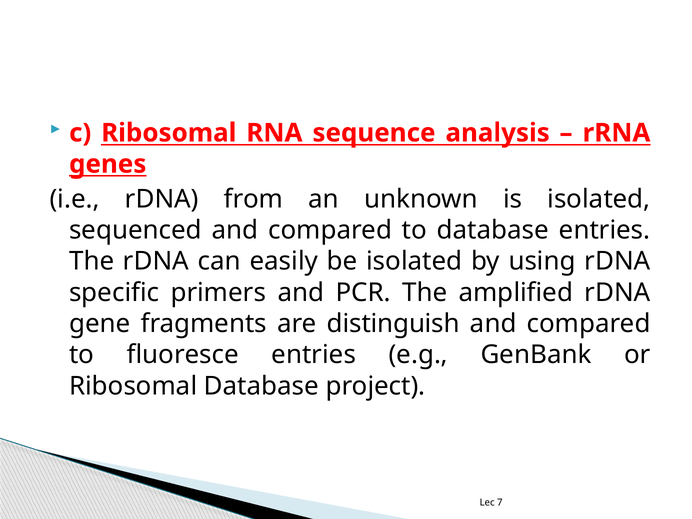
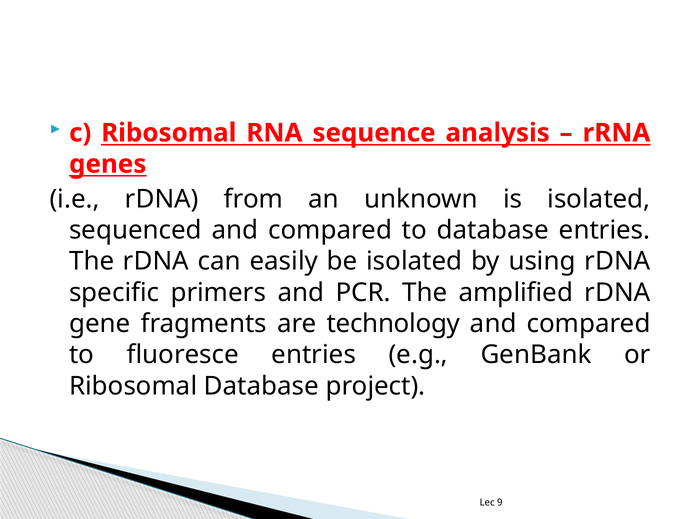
distinguish: distinguish -> technology
7: 7 -> 9
